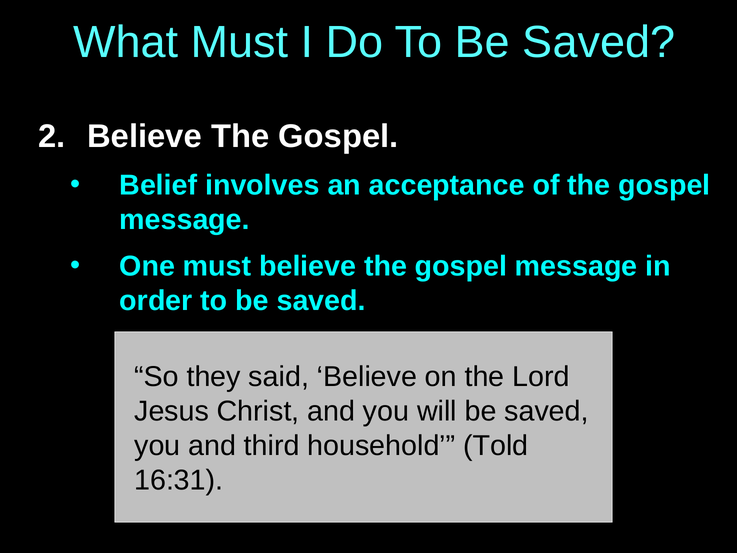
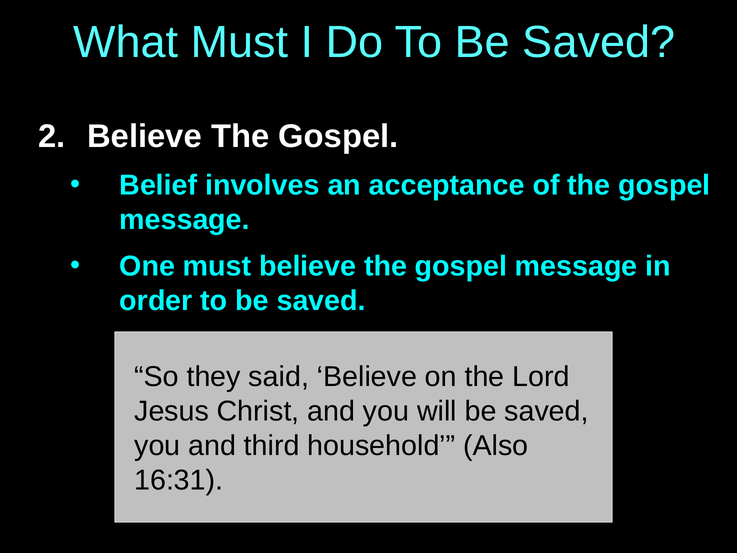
Told: Told -> Also
